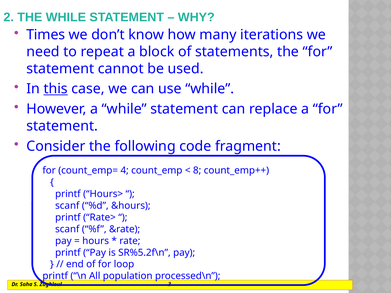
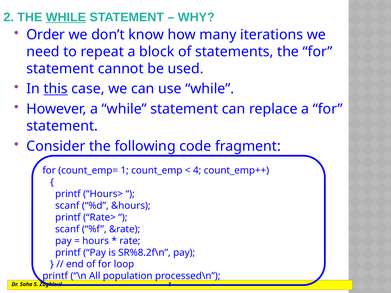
WHILE at (66, 17) underline: none -> present
Times: Times -> Order
4: 4 -> 1
8: 8 -> 4
SR%5.2f\n: SR%5.2f\n -> SR%8.2f\n
